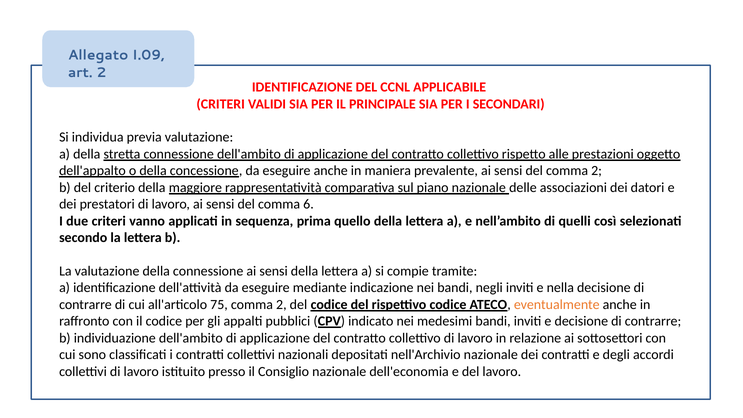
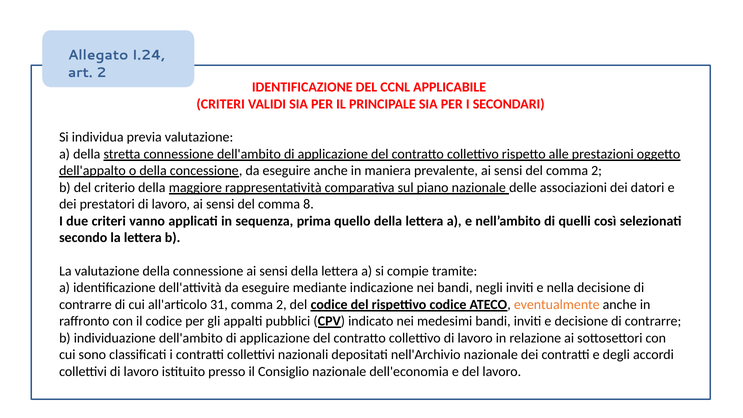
I.09: I.09 -> I.24
6: 6 -> 8
75: 75 -> 31
